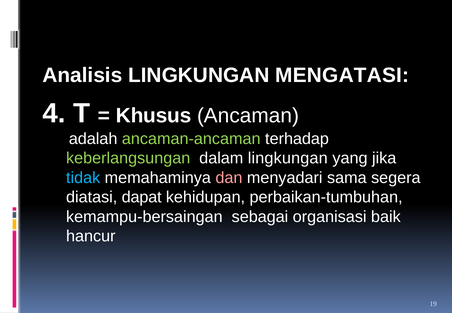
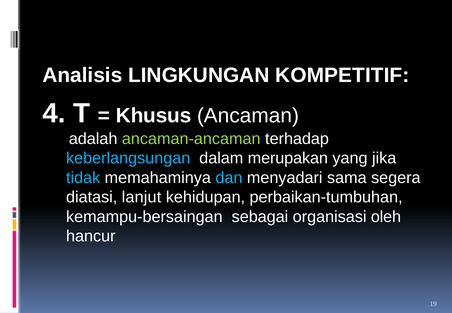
MENGATASI: MENGATASI -> KOMPETITIF
keberlangsungan colour: light green -> light blue
dalam lingkungan: lingkungan -> merupakan
dan colour: pink -> light blue
dapat: dapat -> lanjut
baik: baik -> oleh
